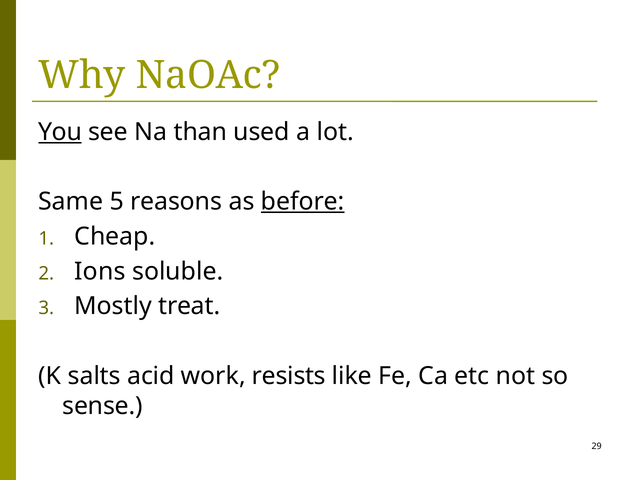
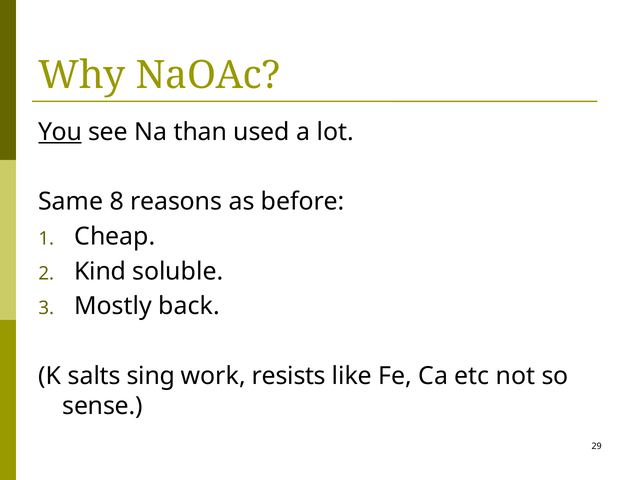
5: 5 -> 8
before underline: present -> none
Ions: Ions -> Kind
treat: treat -> back
acid: acid -> sing
